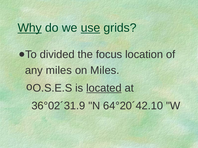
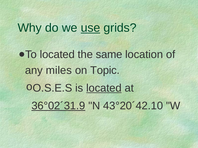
Why underline: present -> none
To divided: divided -> located
focus: focus -> same
on Miles: Miles -> Topic
36°02´31.9 underline: none -> present
64°20´42.10: 64°20´42.10 -> 43°20´42.10
